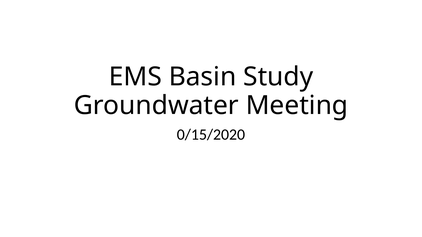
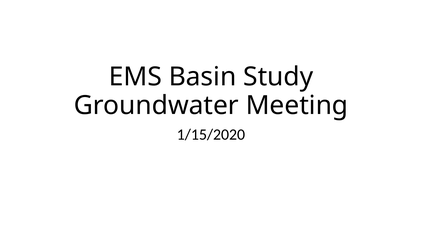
0/15/2020: 0/15/2020 -> 1/15/2020
